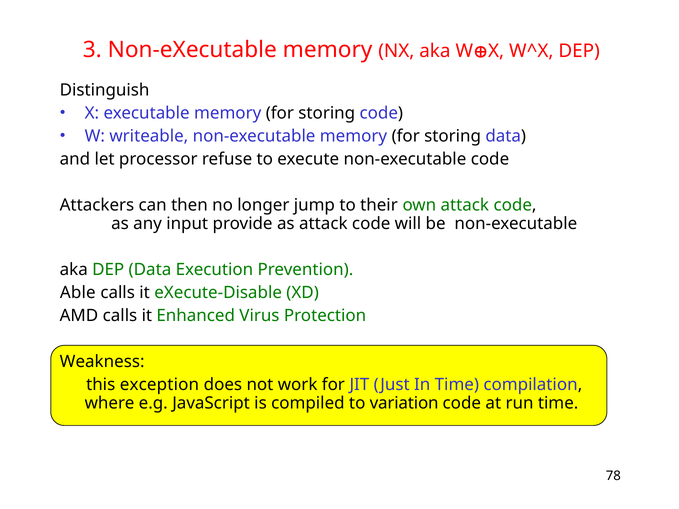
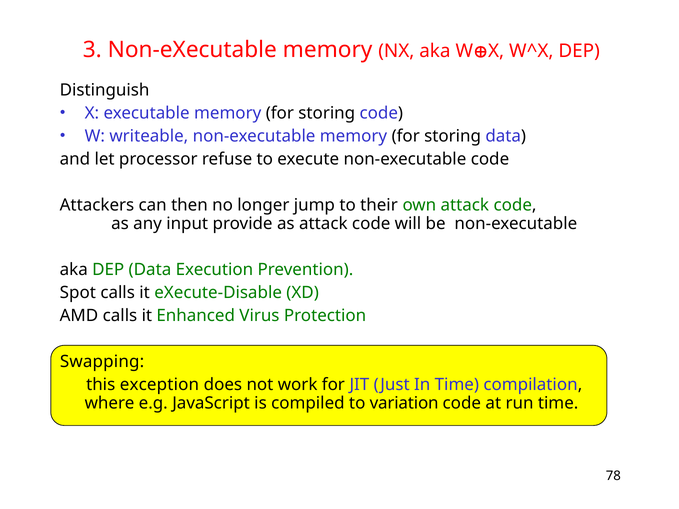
Able: Able -> Spot
Weakness: Weakness -> Swapping
